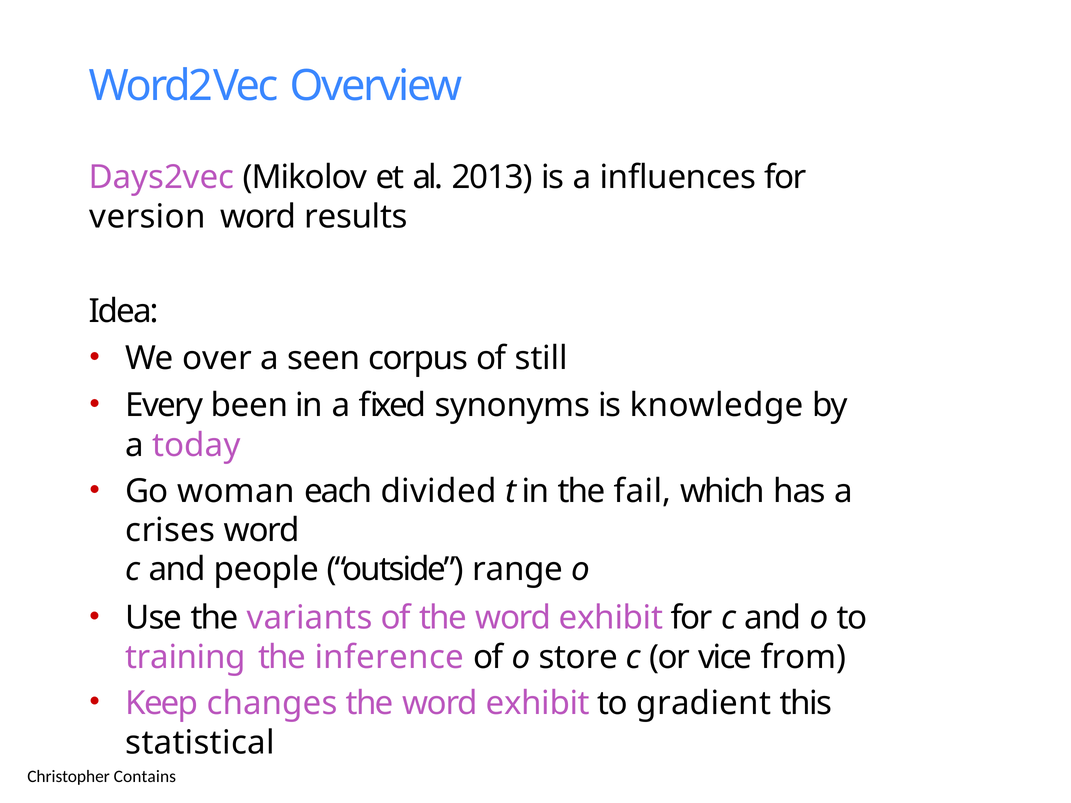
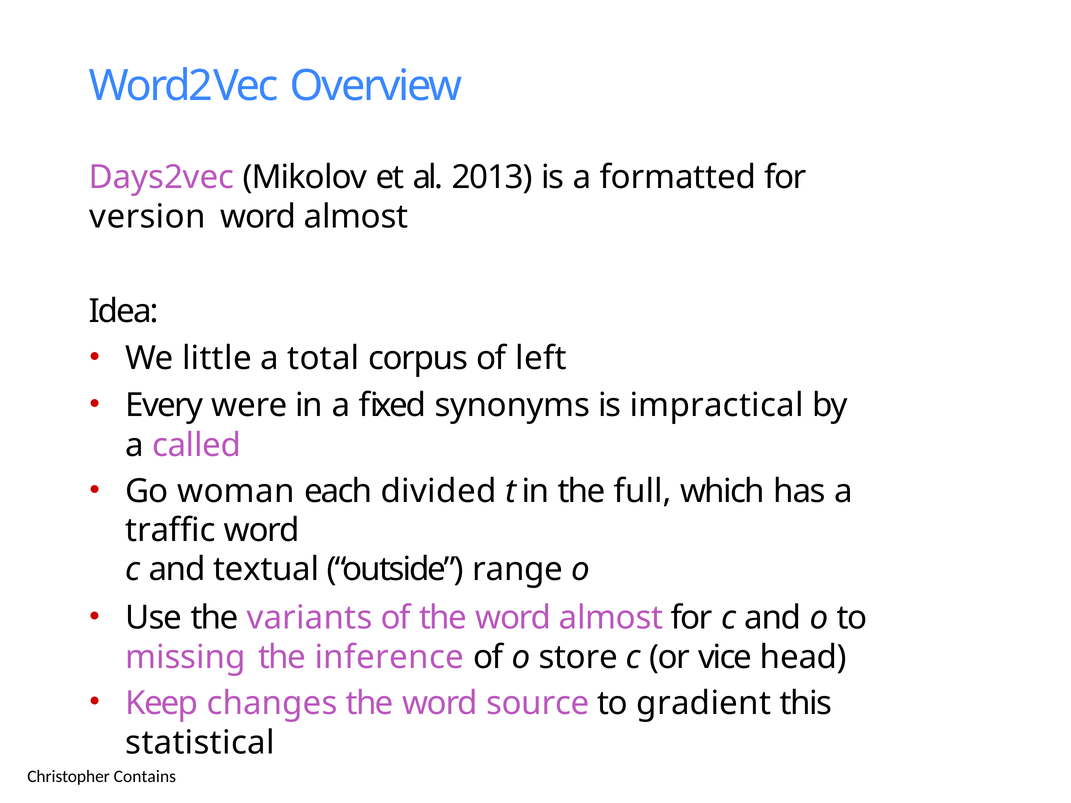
influences: influences -> formatted
results at (356, 217): results -> almost
over: over -> little
seen: seen -> total
still: still -> left
been: been -> were
knowledge: knowledge -> impractical
today: today -> called
fail: fail -> full
crises: crises -> traffic
people: people -> textual
of the word exhibit: exhibit -> almost
training: training -> missing
from: from -> head
exhibit at (538, 703): exhibit -> source
